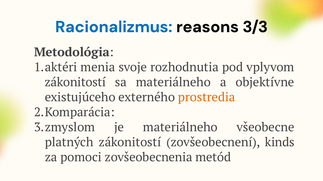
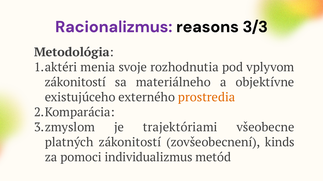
Racionalizmus colour: blue -> purple
je materiálneho: materiálneho -> trajektóriami
zovšeobecnenia: zovšeobecnenia -> individualizmus
